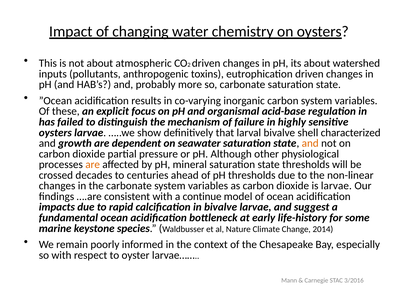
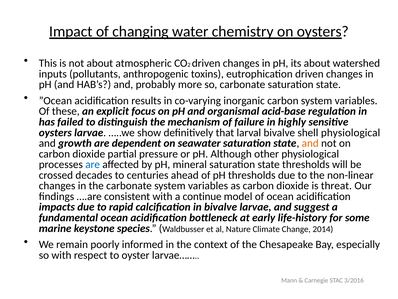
shell characterized: characterized -> physiological
are at (93, 164) colour: orange -> blue
is larvae: larvae -> threat
